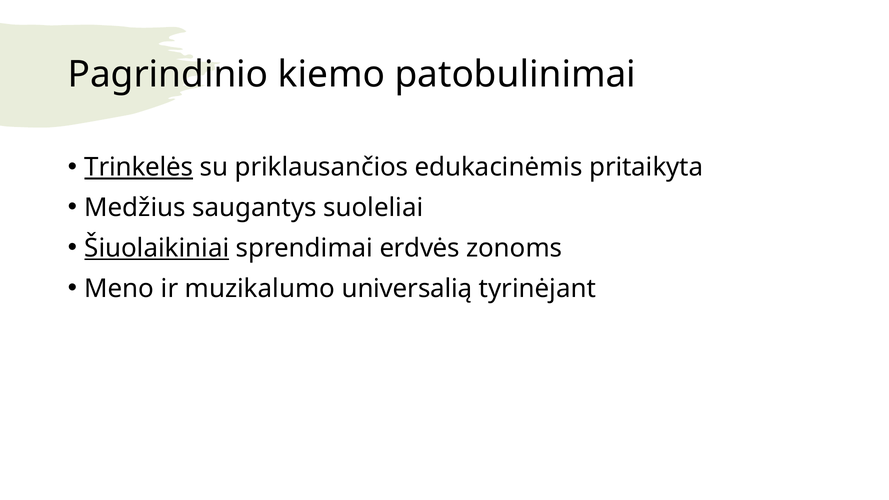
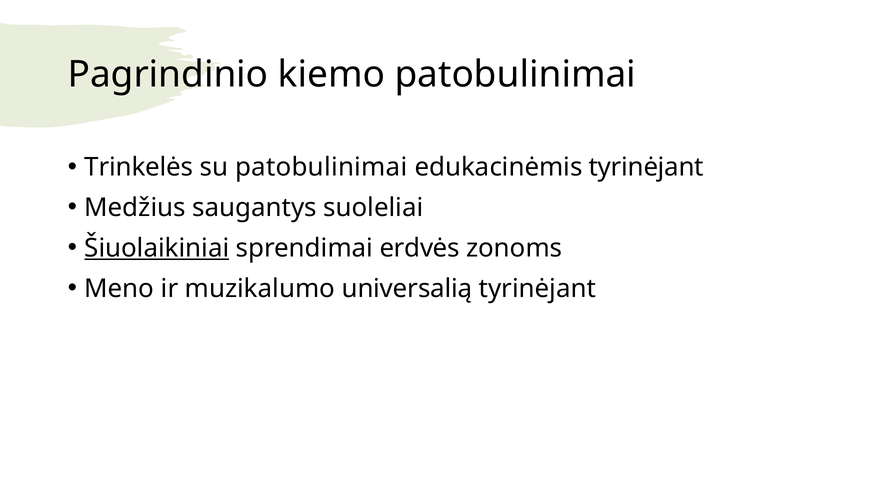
Trinkelės underline: present -> none
su priklausančios: priklausančios -> patobulinimai
edukacinėmis pritaikyta: pritaikyta -> tyrinėjant
